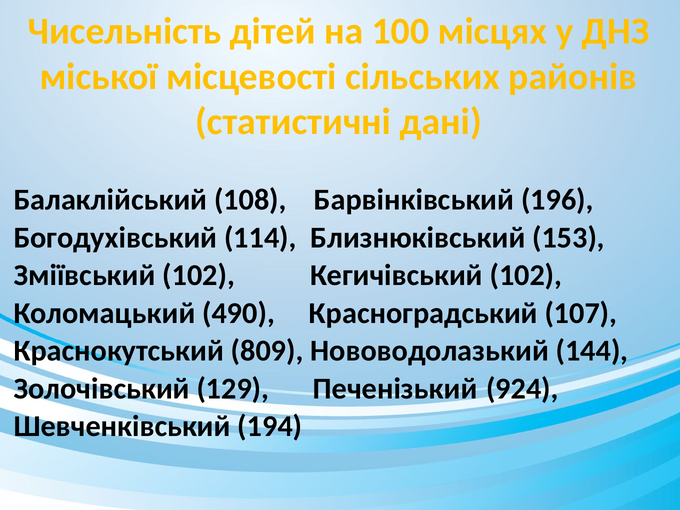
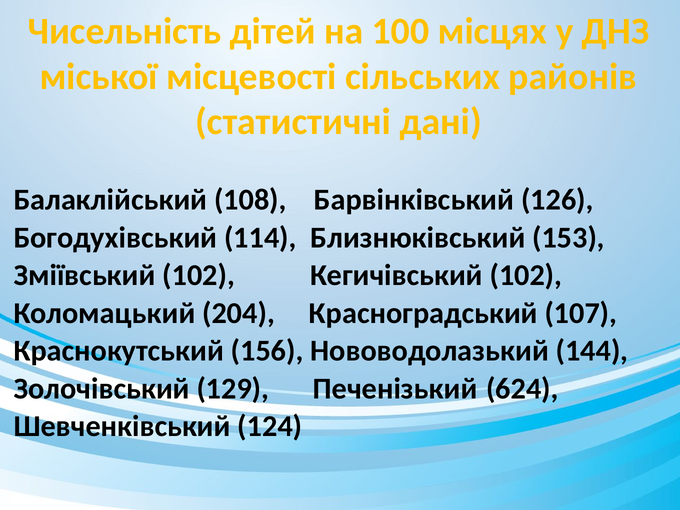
196: 196 -> 126
490: 490 -> 204
809: 809 -> 156
924: 924 -> 624
194: 194 -> 124
